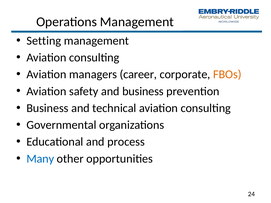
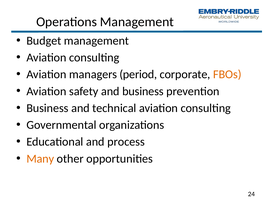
Setting: Setting -> Budget
career: career -> period
Many colour: blue -> orange
